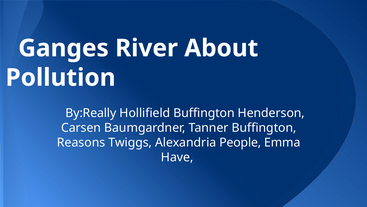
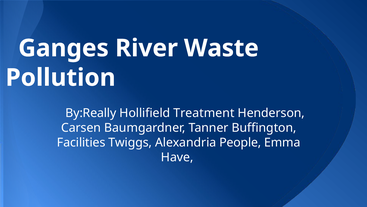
About: About -> Waste
Hollifield Buffington: Buffington -> Treatment
Reasons: Reasons -> Facilities
